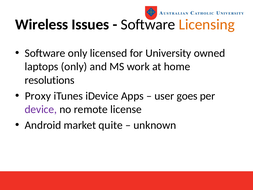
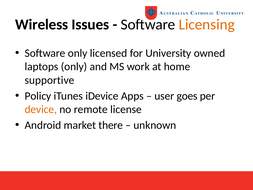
resolutions: resolutions -> supportive
Proxy: Proxy -> Policy
device colour: purple -> orange
quite: quite -> there
